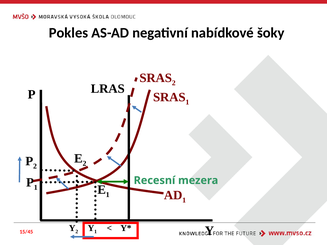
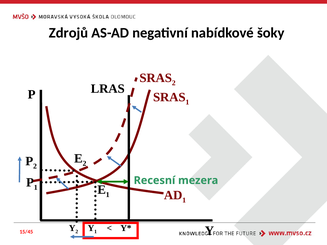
Pokles: Pokles -> Zdrojů
